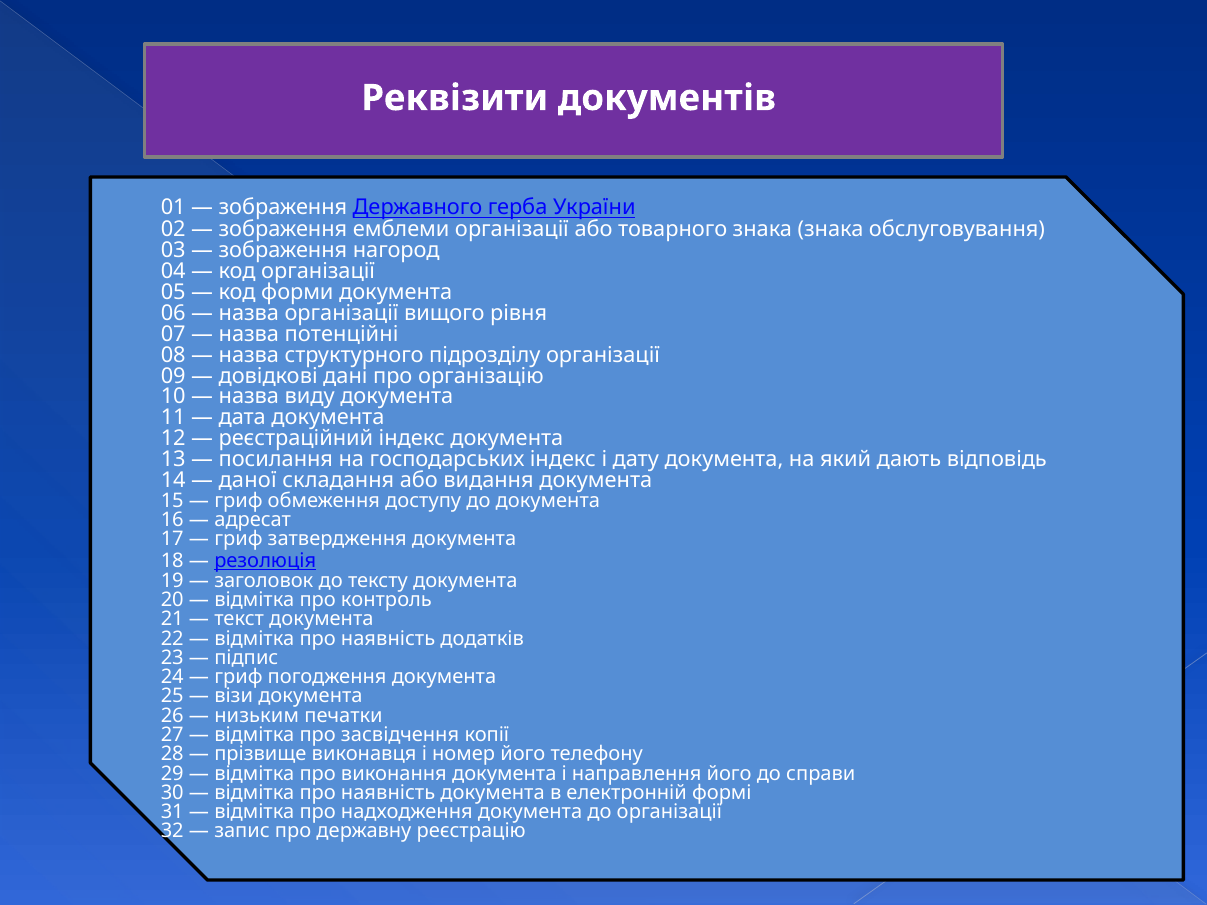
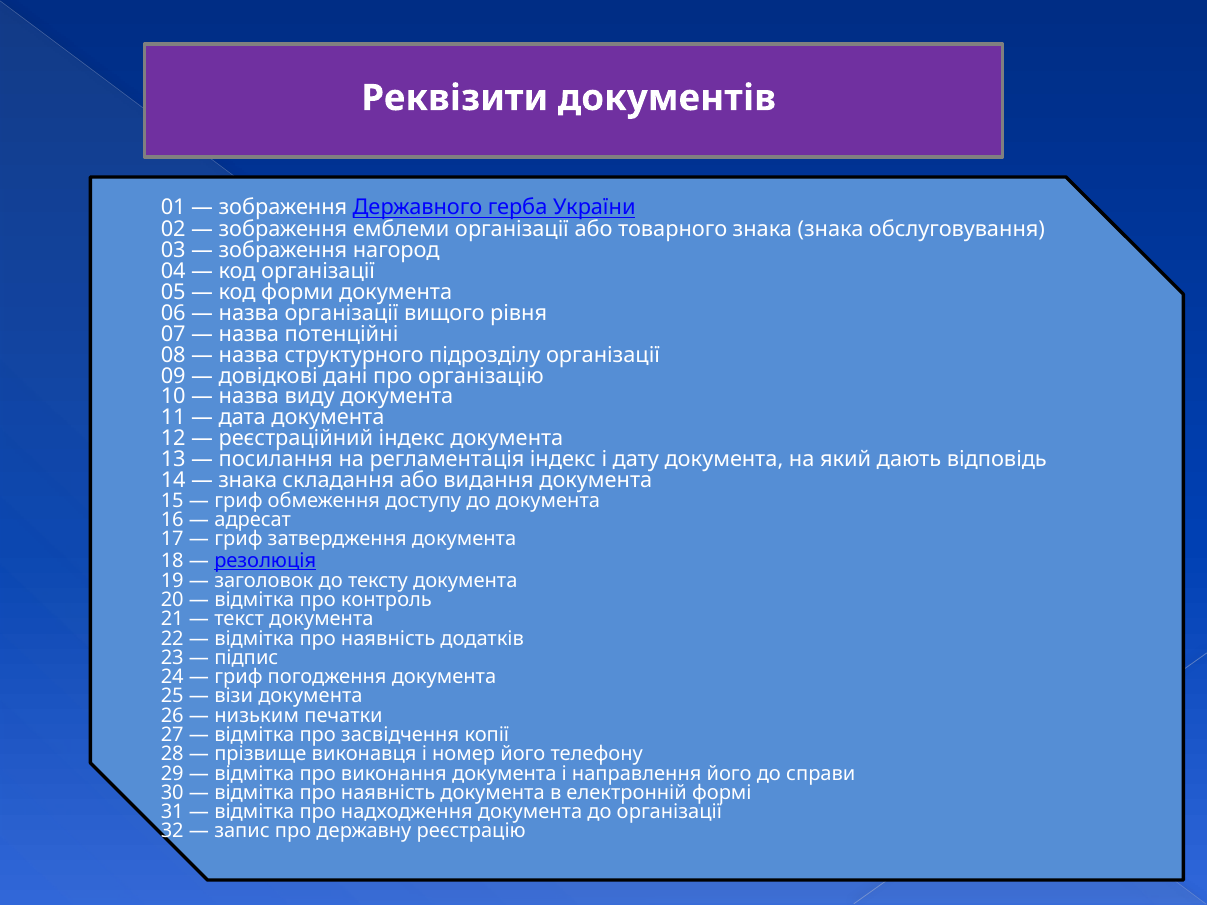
господарських: господарських -> регламентація
даної at (248, 481): даної -> знака
